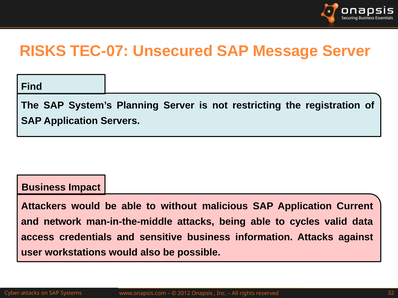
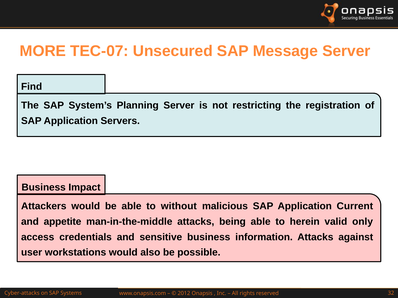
RISKS: RISKS -> MORE
network: network -> appetite
cycles: cycles -> herein
data: data -> only
